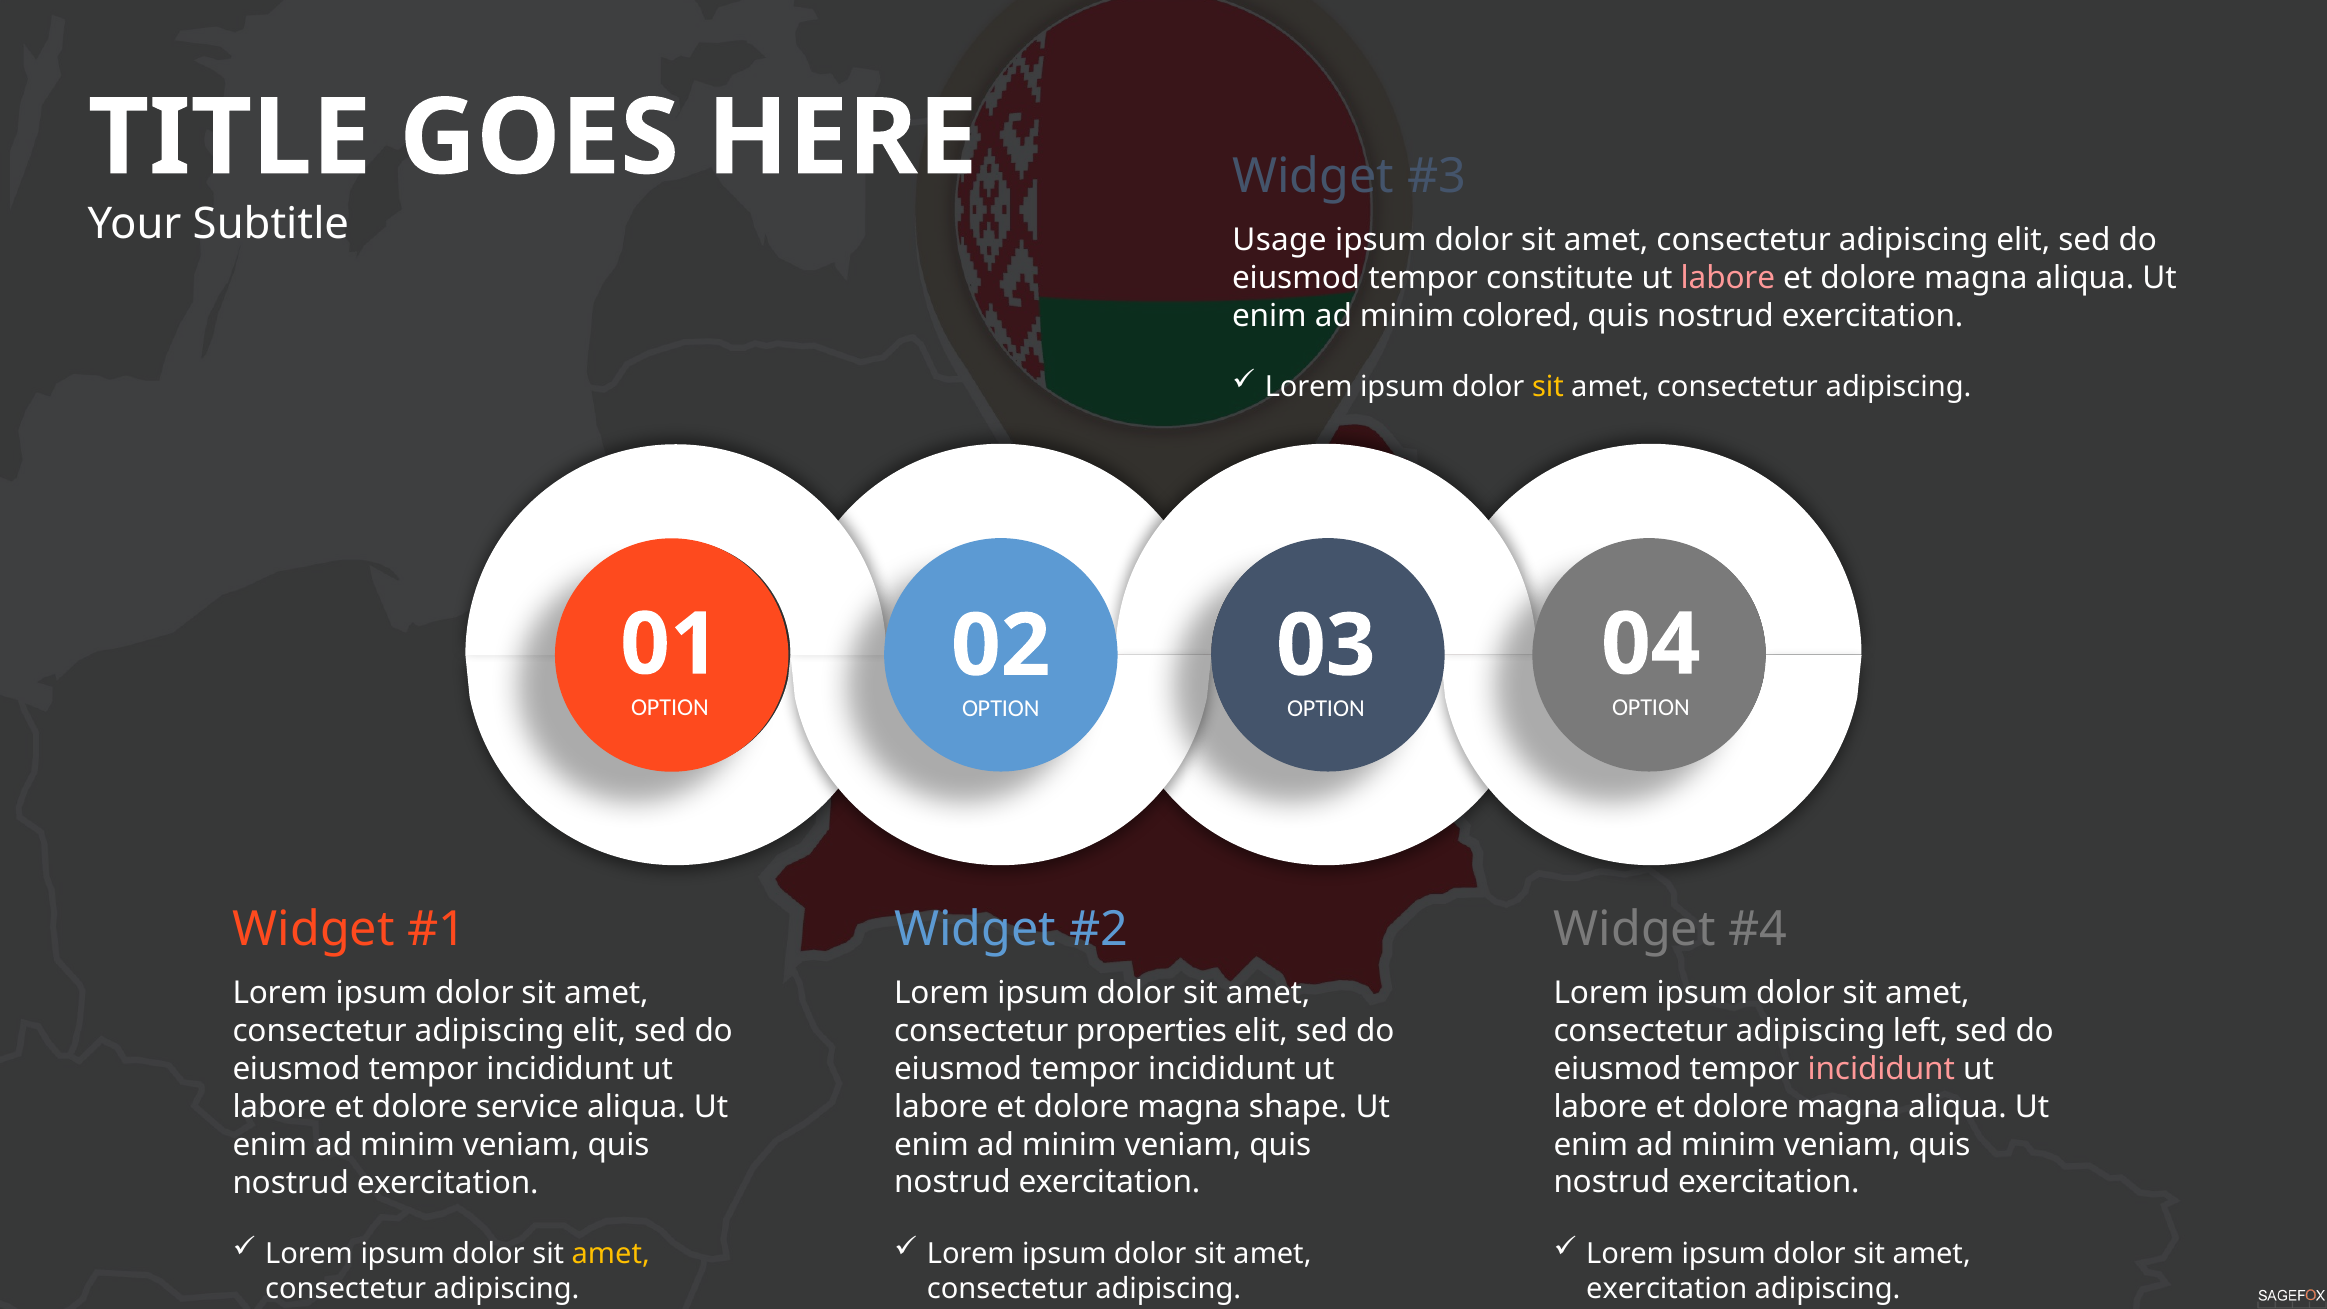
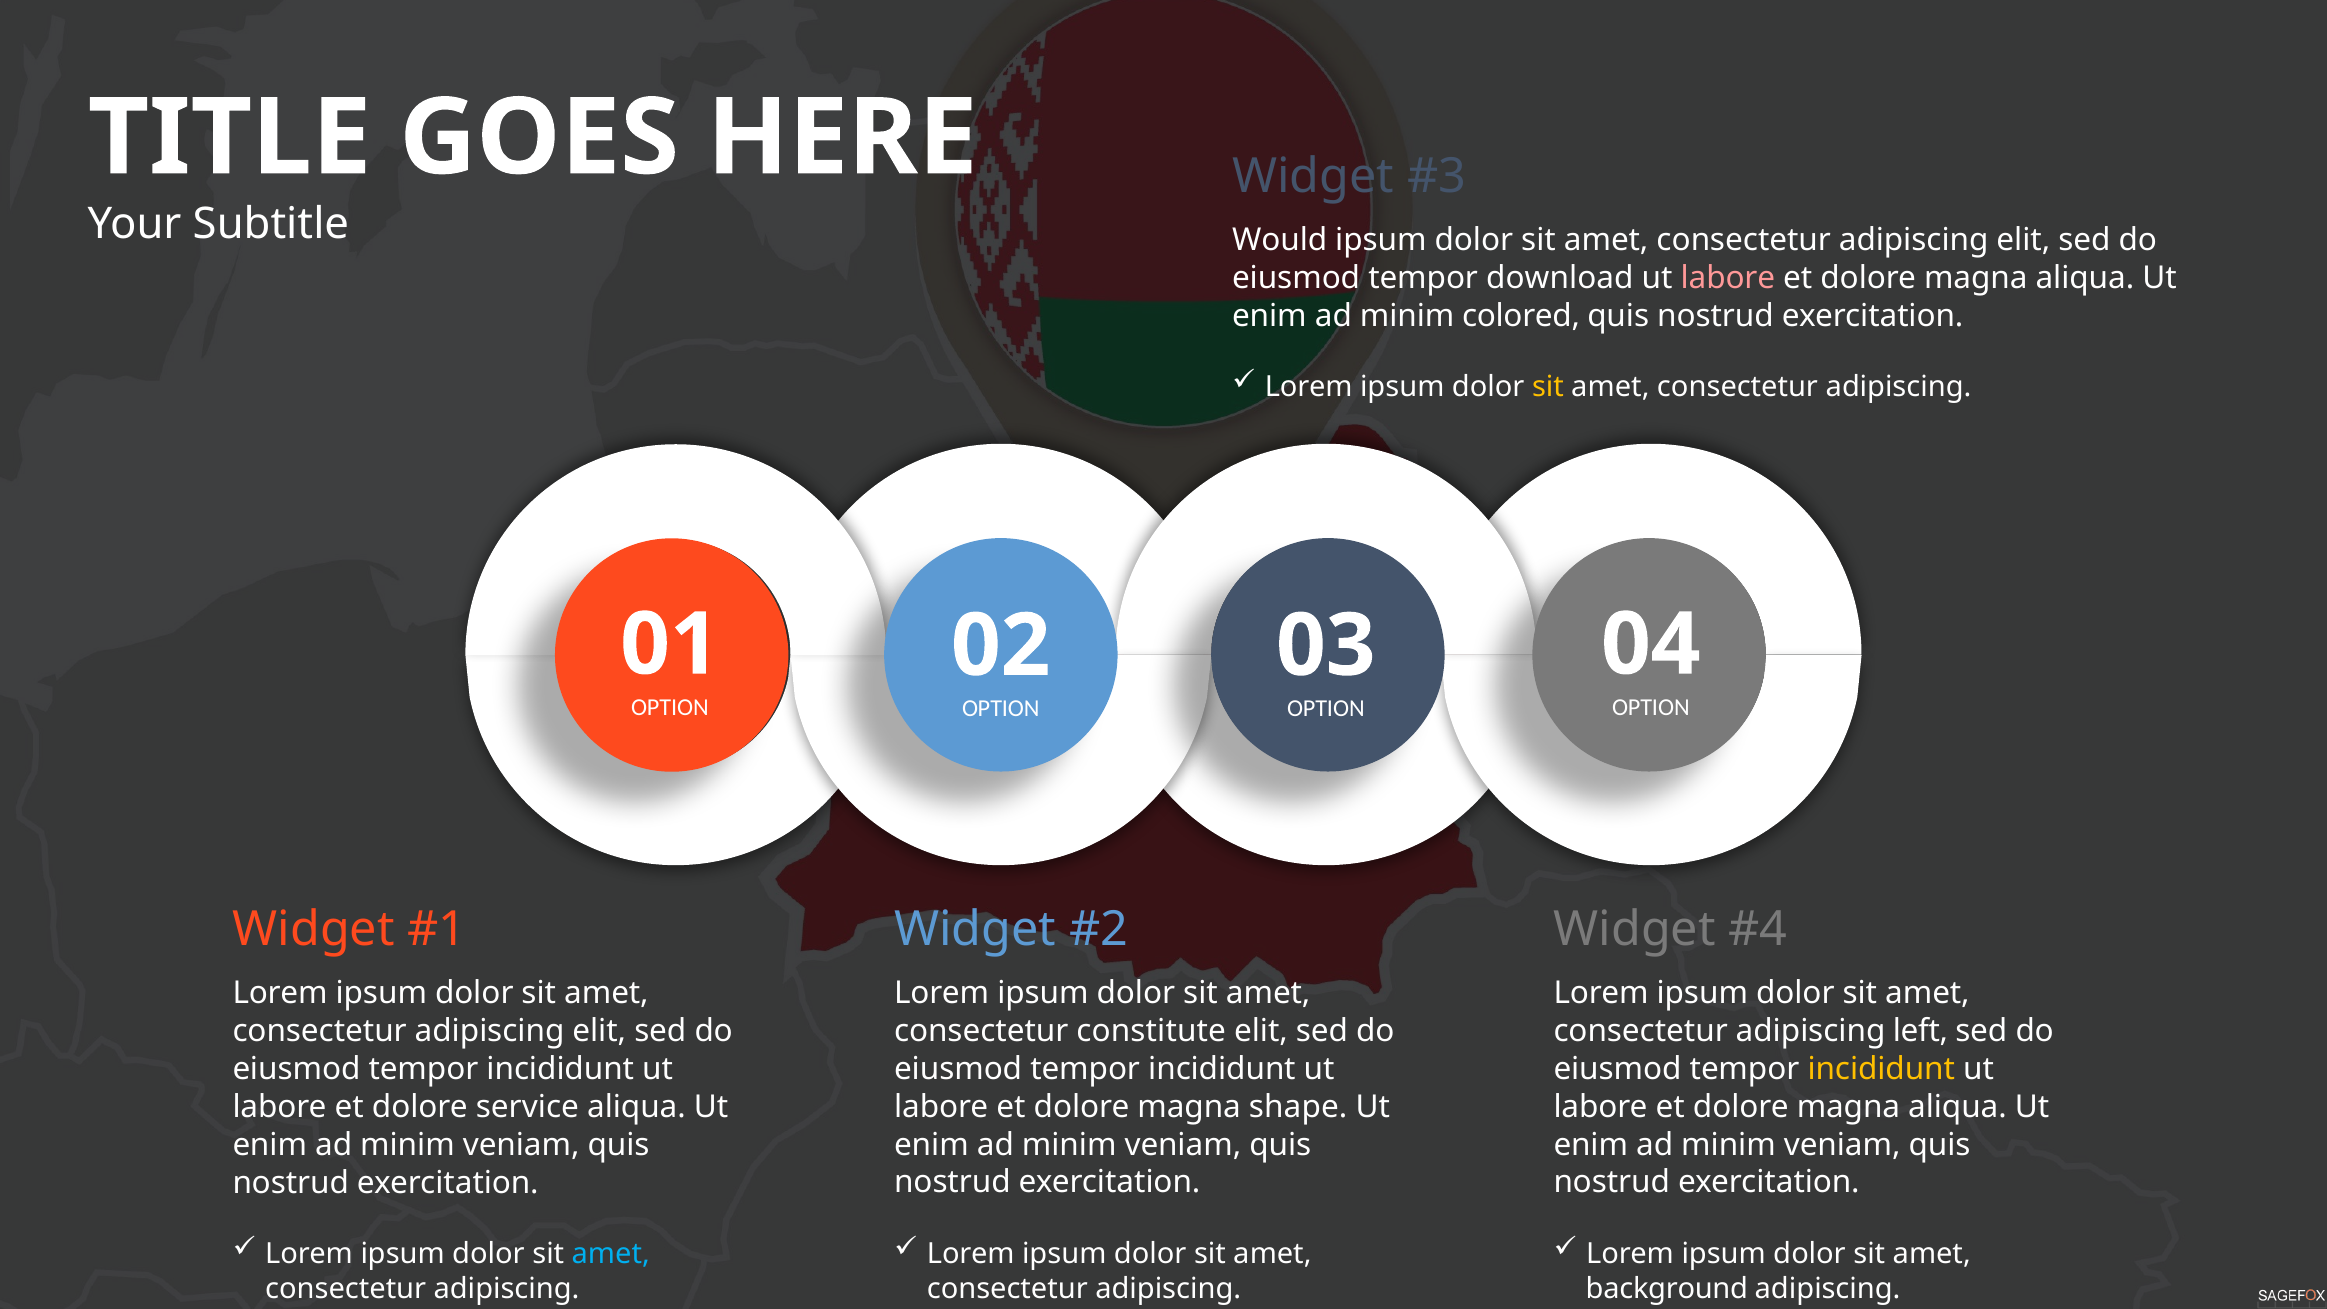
Usage: Usage -> Would
constitute: constitute -> download
properties: properties -> constitute
incididunt at (1881, 1069) colour: pink -> yellow
amet at (611, 1254) colour: yellow -> light blue
exercitation at (1667, 1288): exercitation -> background
